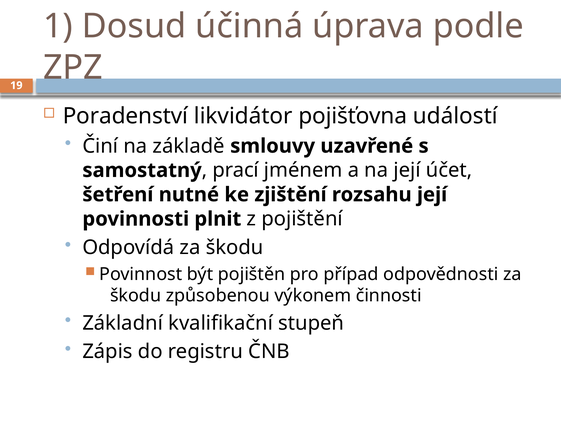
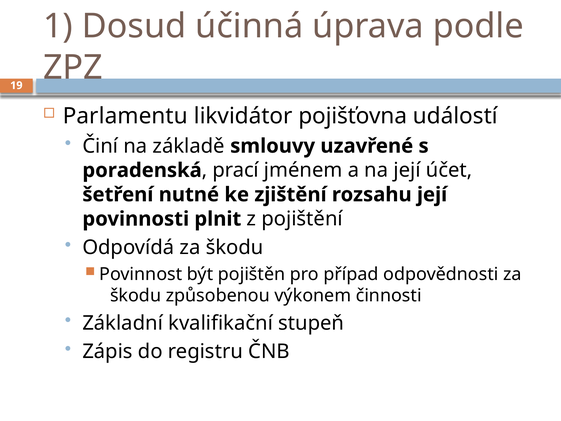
Poradenství: Poradenství -> Parlamentu
samostatný: samostatný -> poradenská
